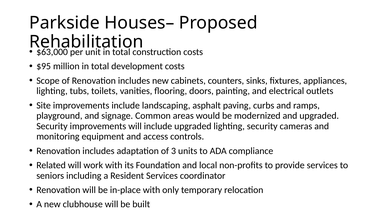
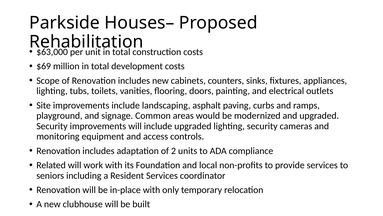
$95: $95 -> $69
3: 3 -> 2
